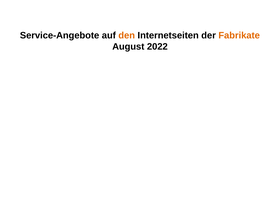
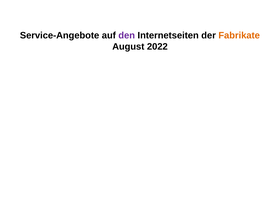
den colour: orange -> purple
